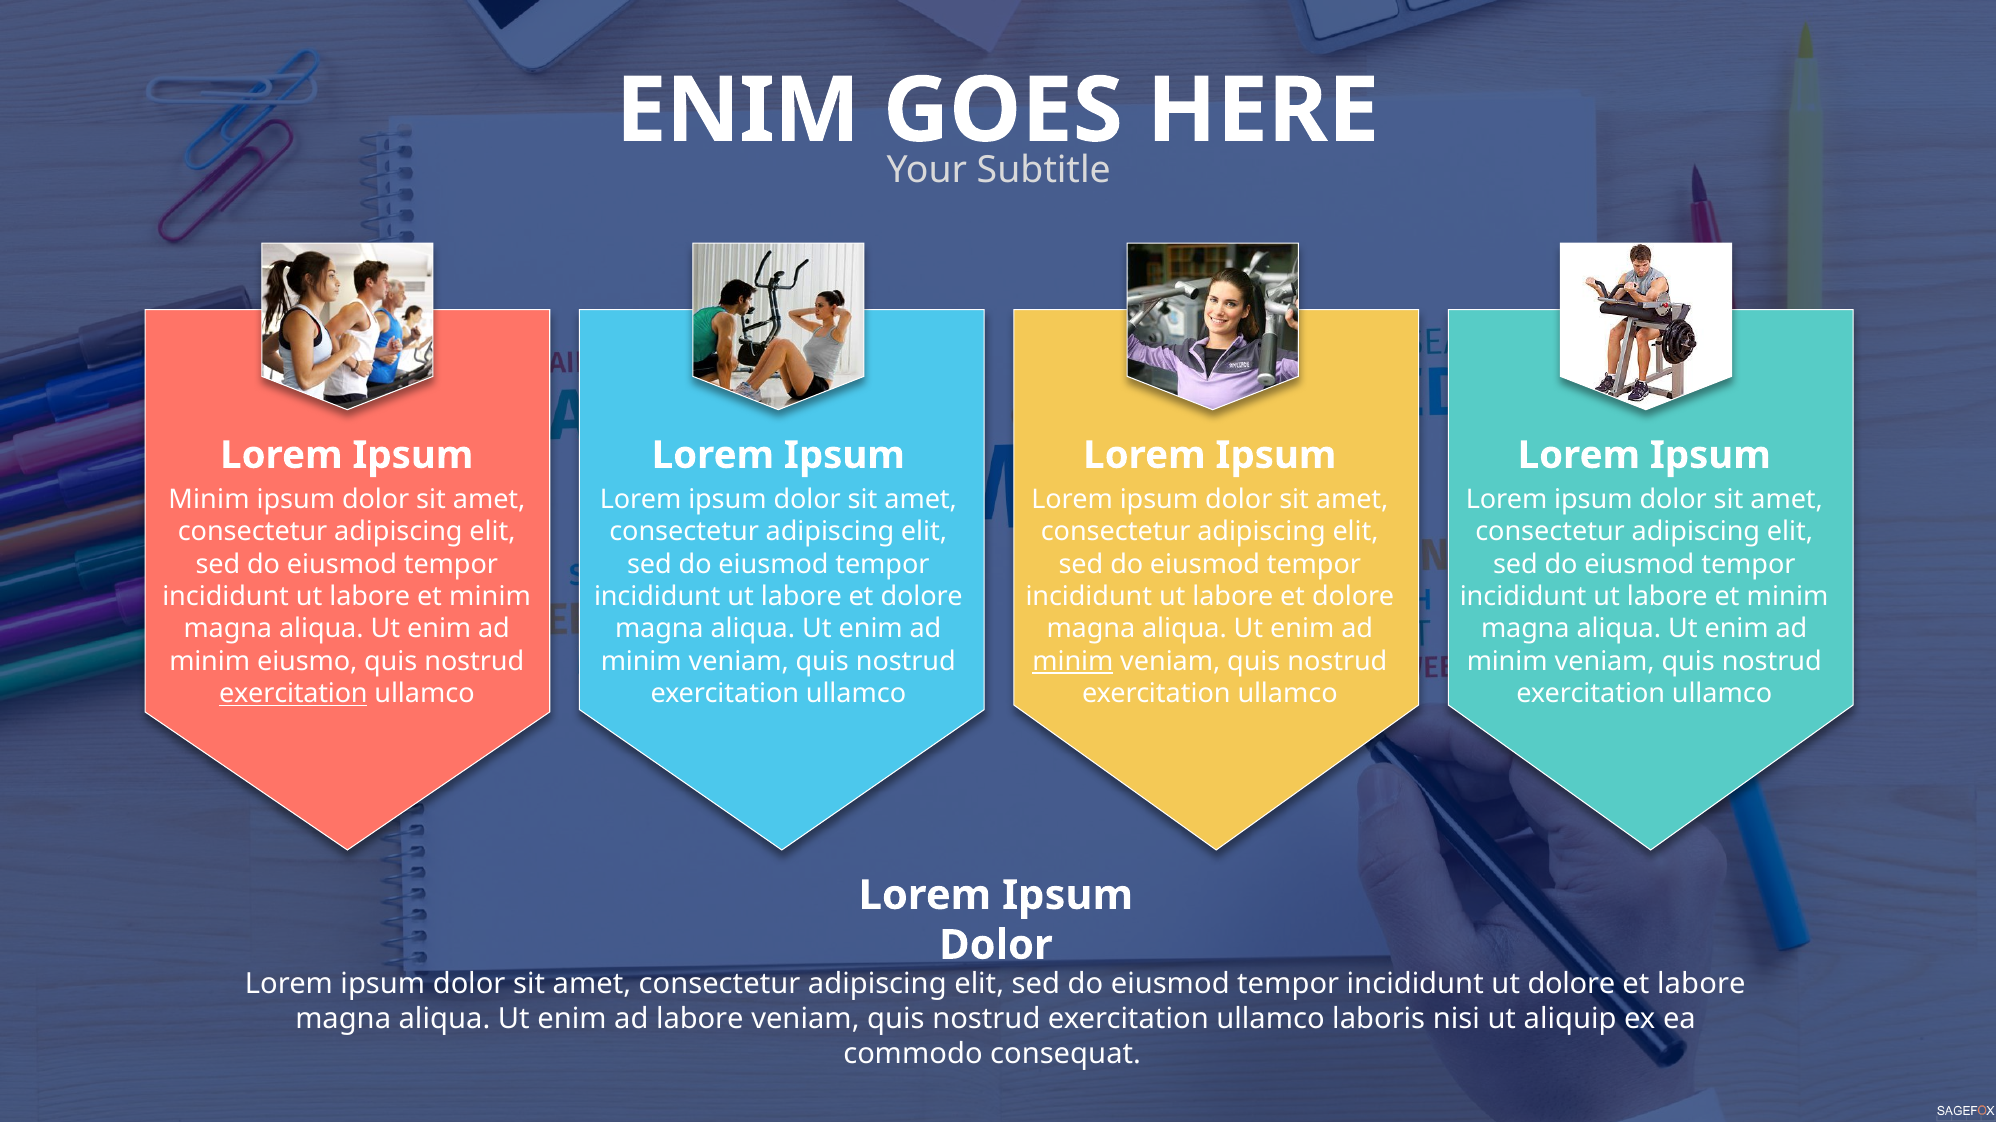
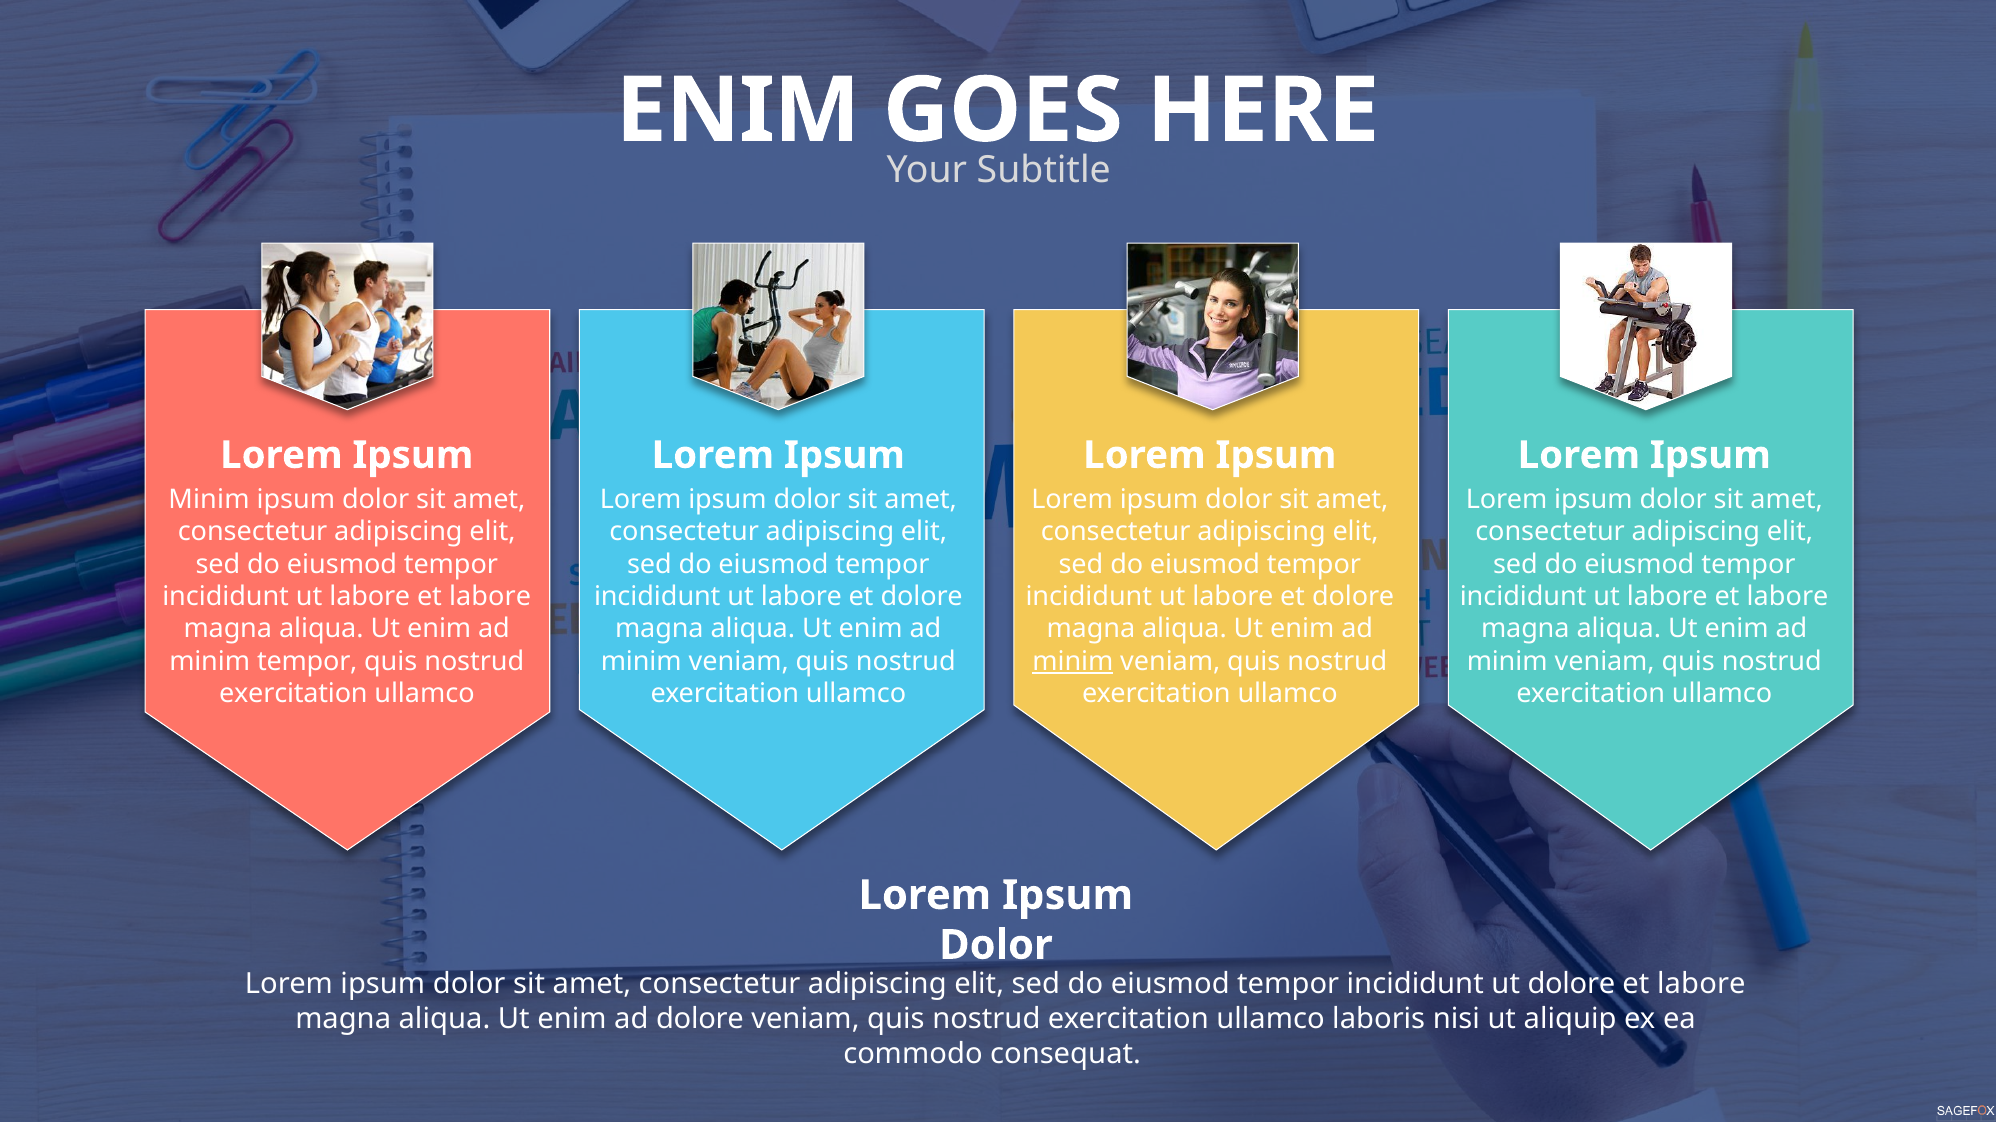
minim at (490, 597): minim -> labore
minim at (1788, 597): minim -> labore
minim eiusmo: eiusmo -> tempor
exercitation at (293, 694) underline: present -> none
ad labore: labore -> dolore
